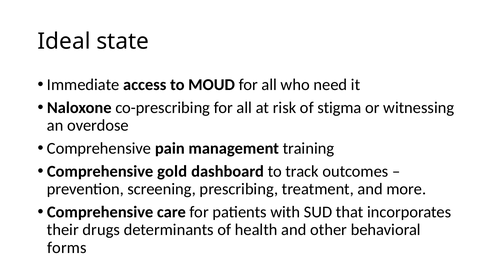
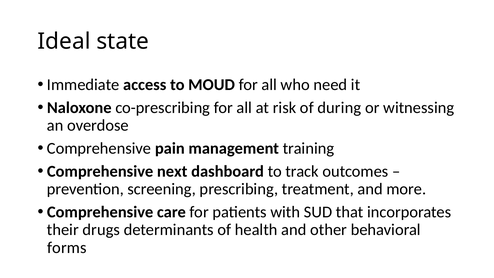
stigma: stigma -> during
gold: gold -> next
